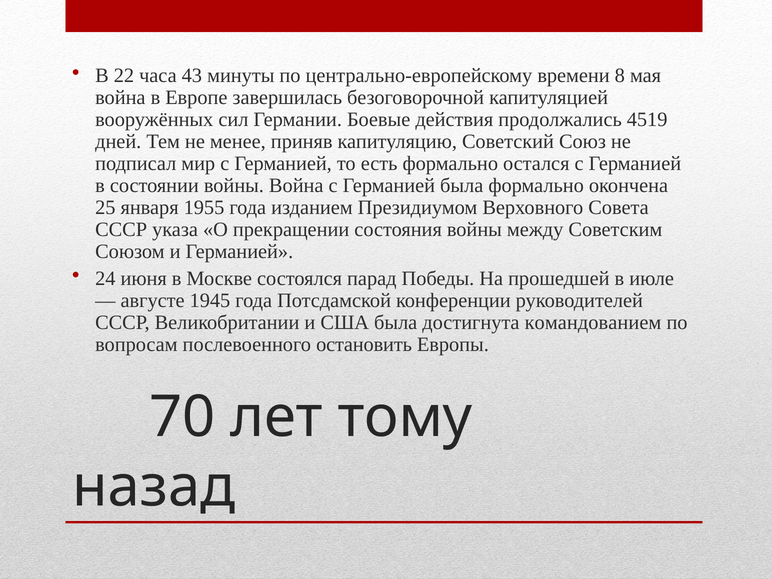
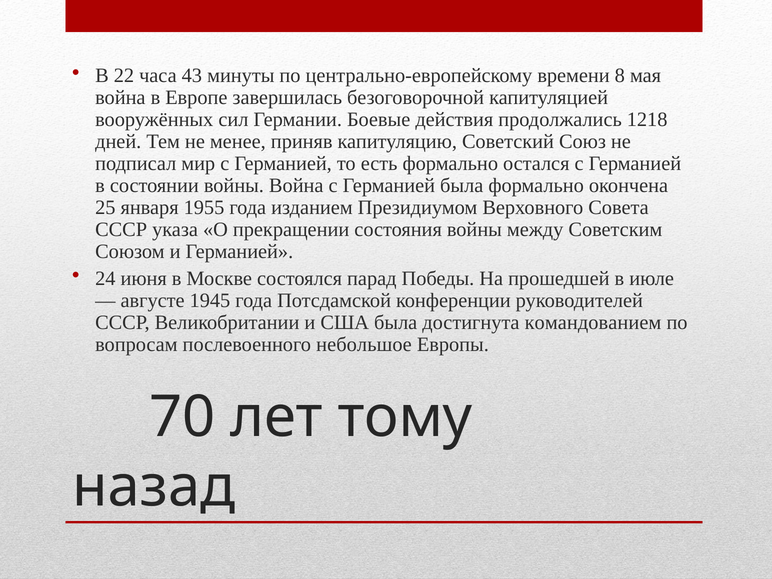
4519: 4519 -> 1218
остановить: остановить -> небольшое
